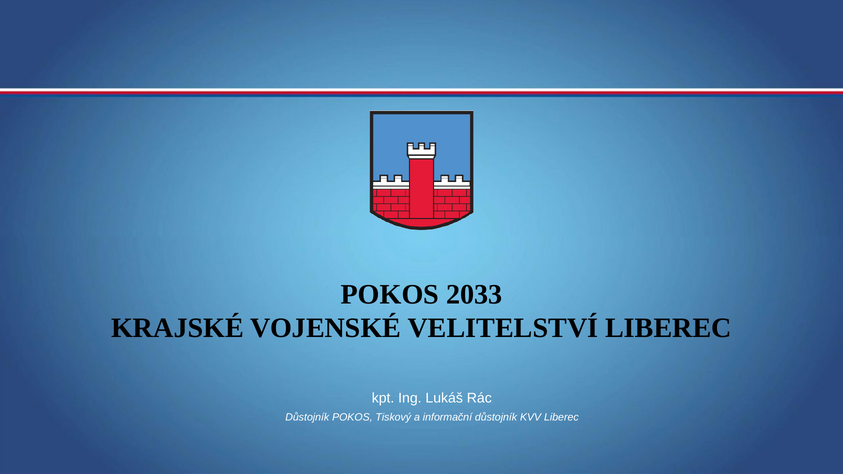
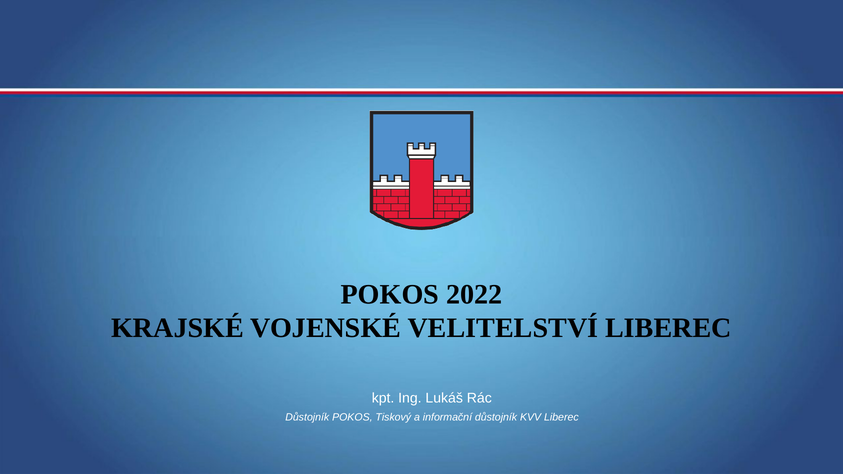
2033: 2033 -> 2022
